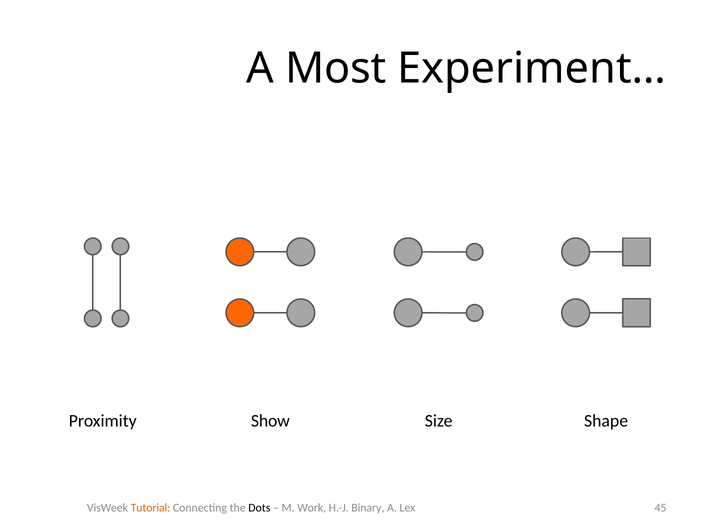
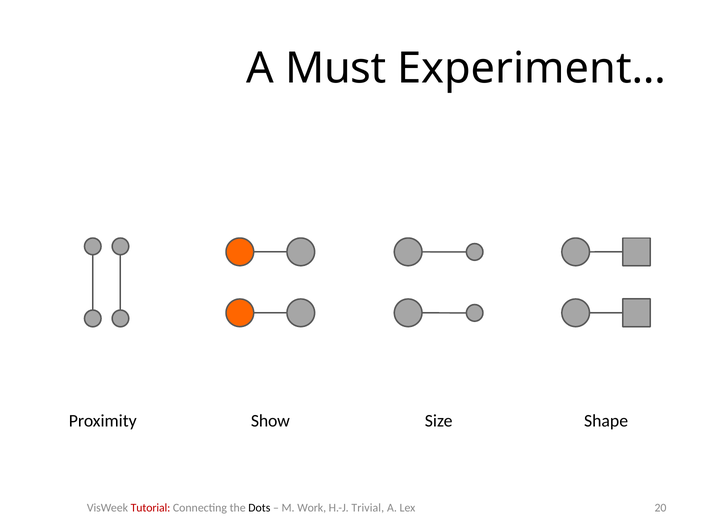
Most: Most -> Must
Tutorial colour: orange -> red
Binary: Binary -> Trivial
45: 45 -> 20
